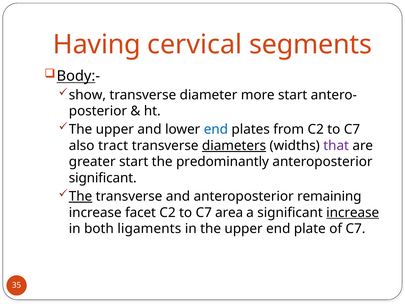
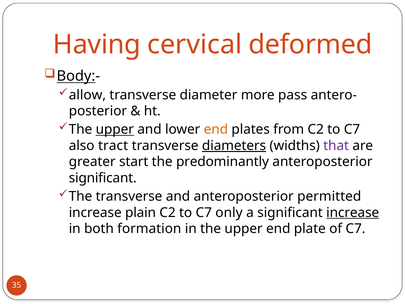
segments: segments -> deformed
show: show -> allow
more start: start -> pass
upper at (115, 129) underline: none -> present
end at (216, 129) colour: blue -> orange
The at (81, 196) underline: present -> none
remaining: remaining -> permitted
facet: facet -> plain
area: area -> only
ligaments: ligaments -> formation
